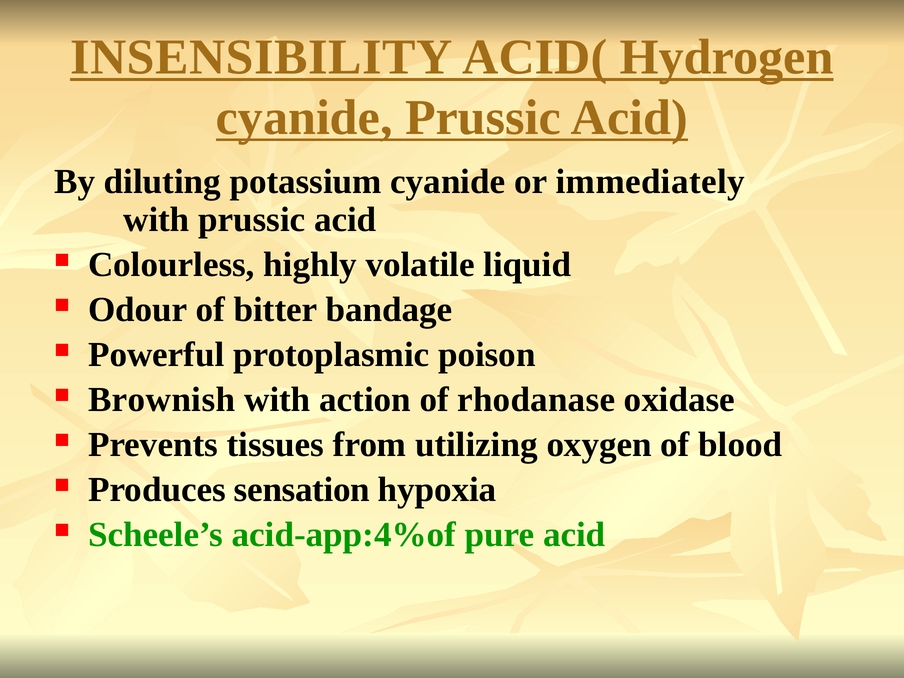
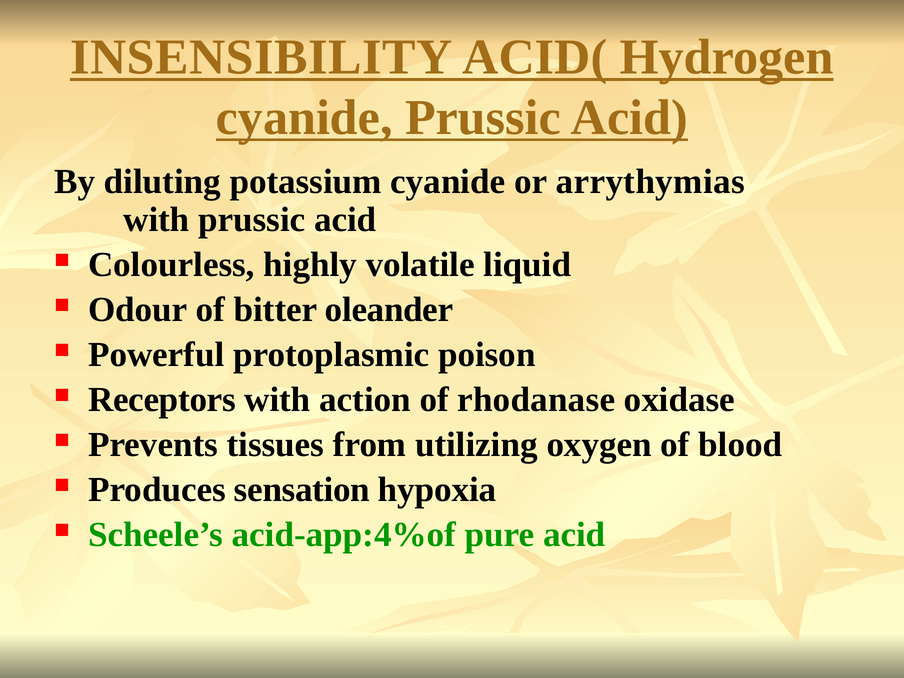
immediately: immediately -> arrythymias
bandage: bandage -> oleander
Brownish: Brownish -> Receptors
